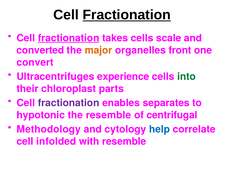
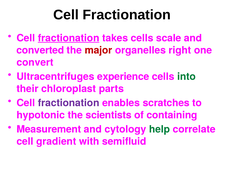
Fractionation at (127, 15) underline: present -> none
major colour: orange -> red
front: front -> right
separates: separates -> scratches
the resemble: resemble -> scientists
centrifugal: centrifugal -> containing
Methodology: Methodology -> Measurement
help colour: blue -> green
infolded: infolded -> gradient
with resemble: resemble -> semifluid
